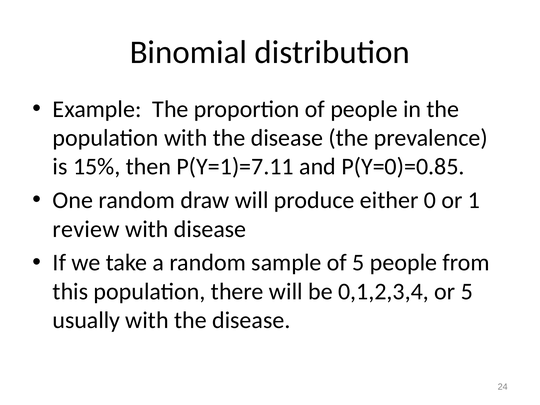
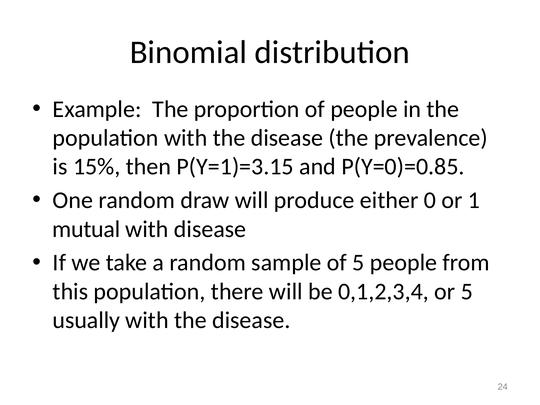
P(Y=1)=7.11: P(Y=1)=7.11 -> P(Y=1)=3.15
review: review -> mutual
